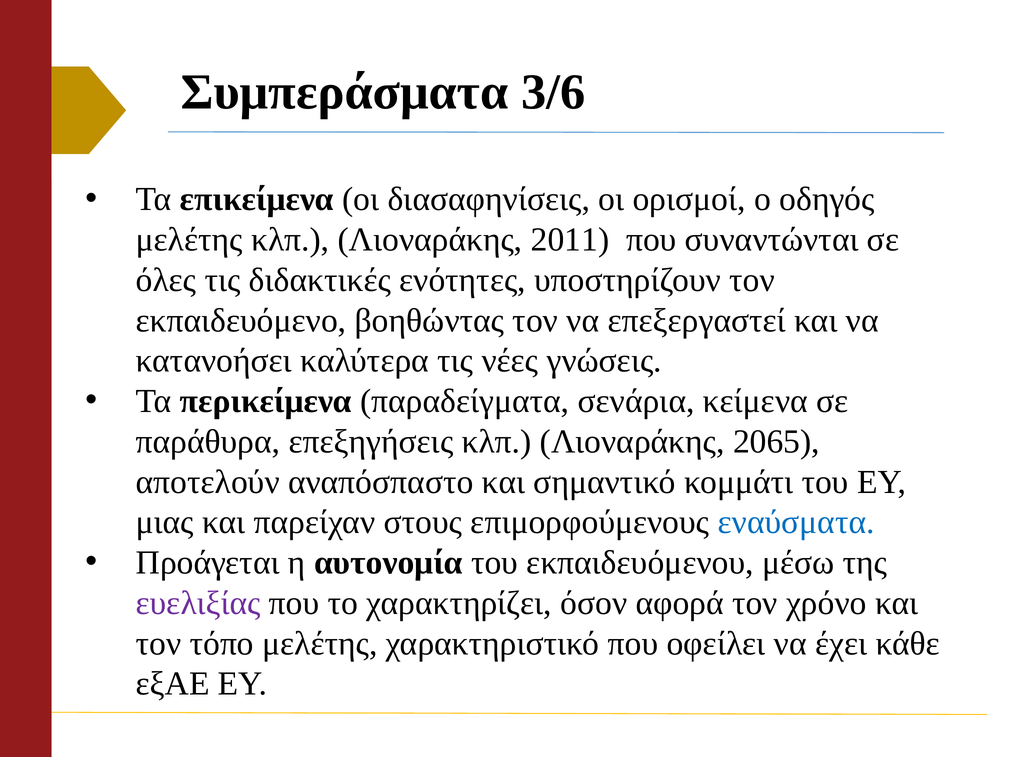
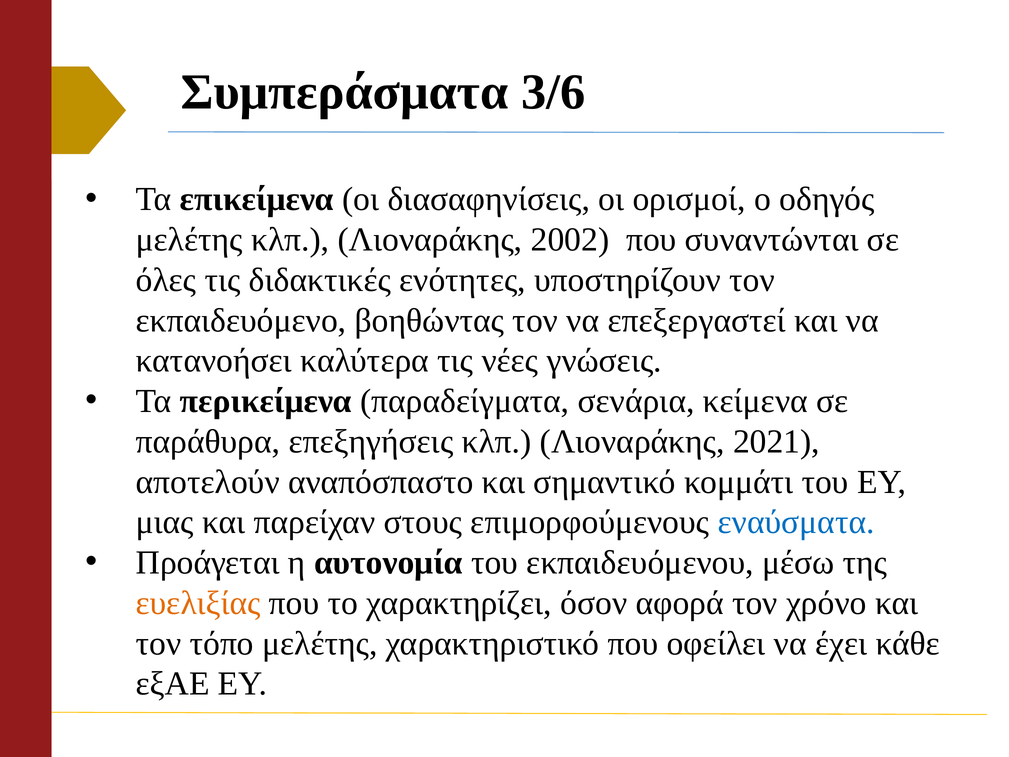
2011: 2011 -> 2002
2065: 2065 -> 2021
ευελιξίας colour: purple -> orange
